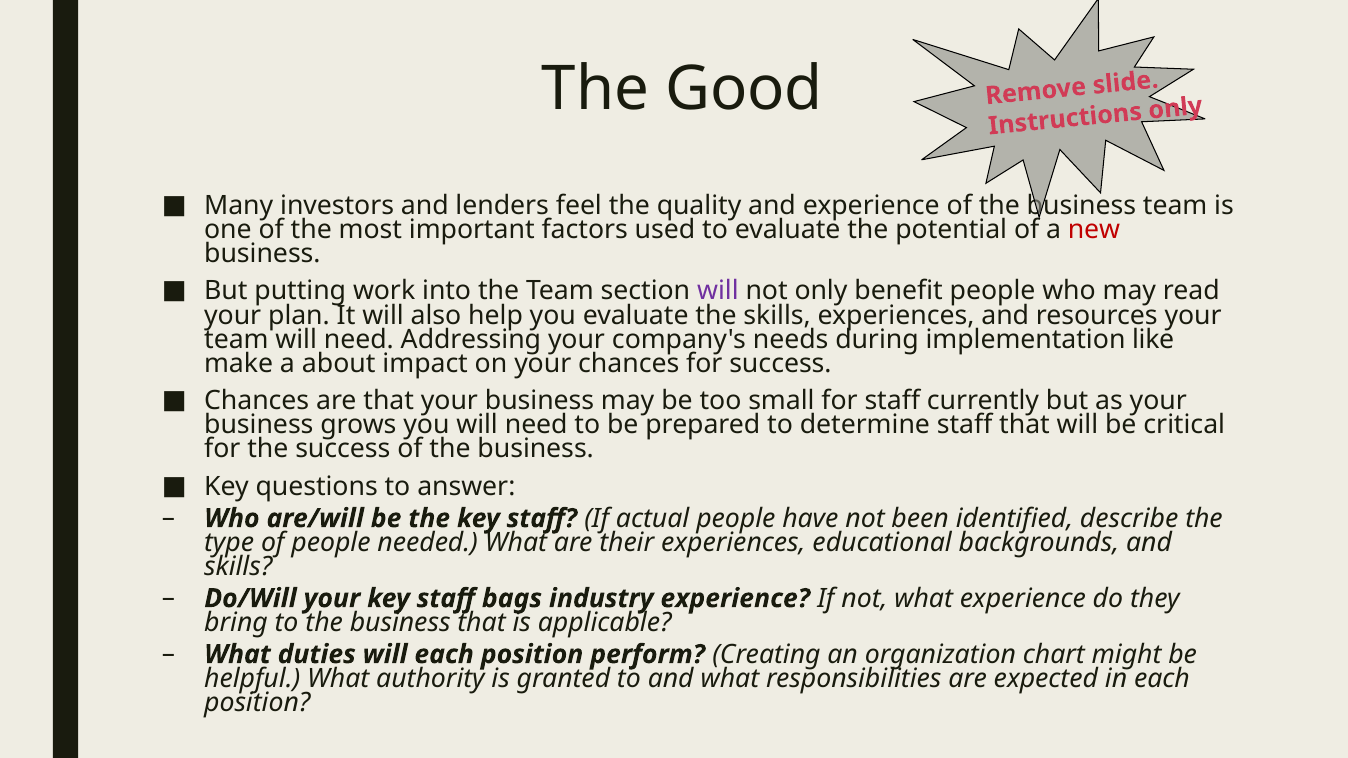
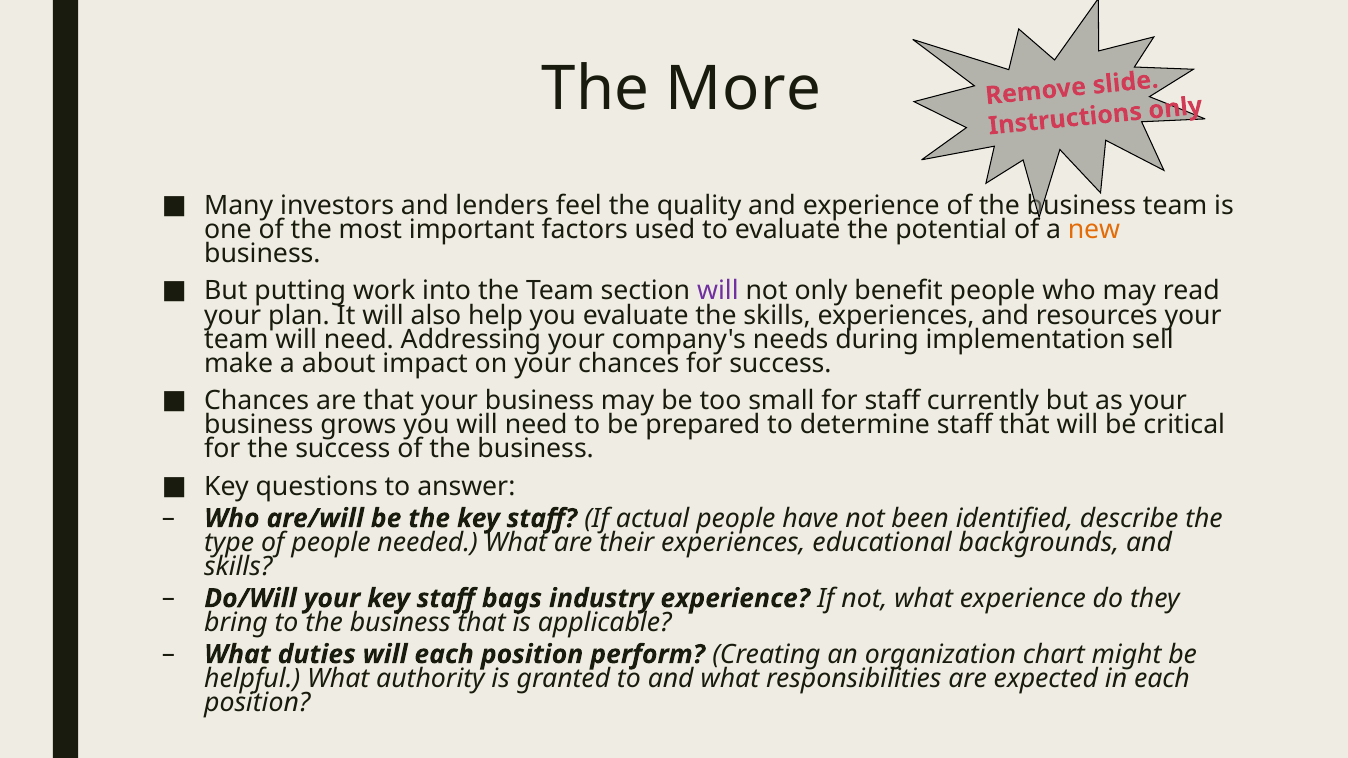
Good: Good -> More
new colour: red -> orange
like: like -> sell
